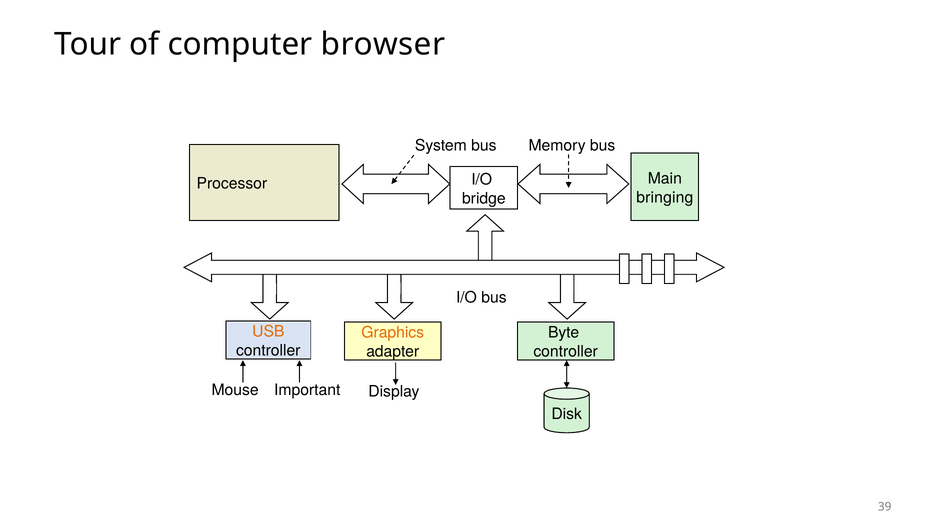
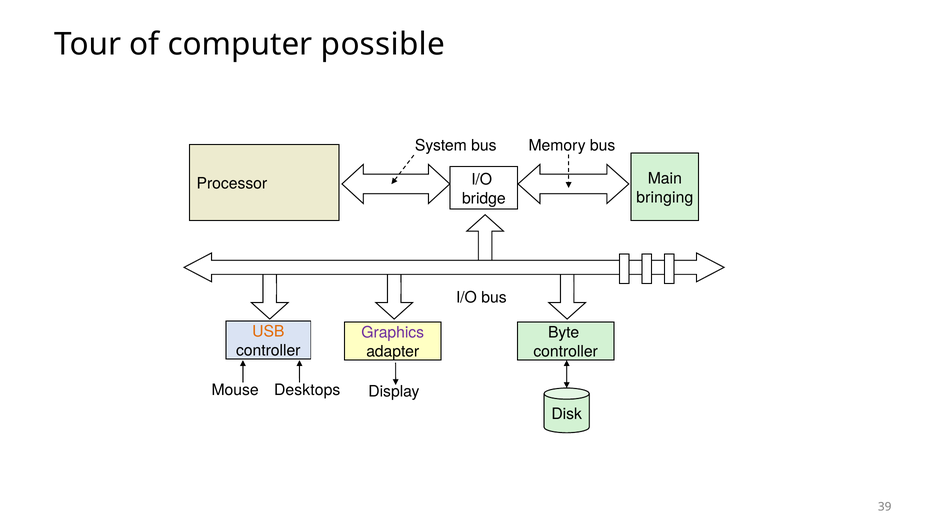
browser: browser -> possible
Graphics colour: orange -> purple
Important: Important -> Desktops
